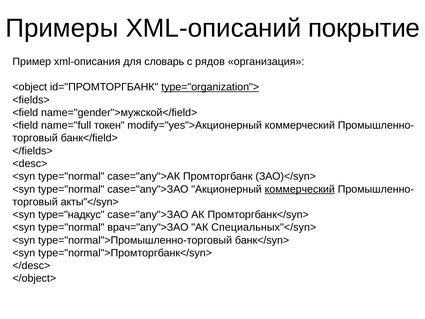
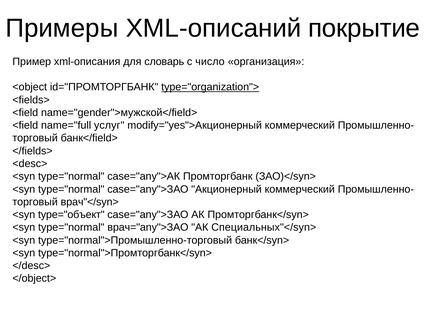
рядов: рядов -> число
токен: токен -> услуг
коммерческий at (300, 189) underline: present -> none
акты"</syn>: акты"</syn> -> врач"</syn>
type="надкус: type="надкус -> type="объект
